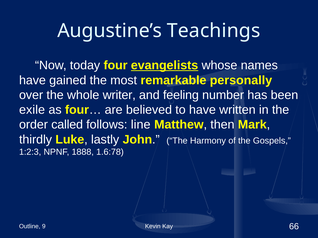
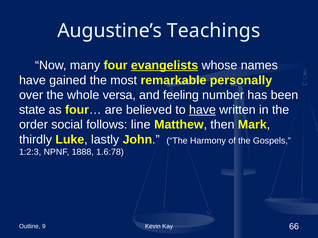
today: today -> many
writer: writer -> versa
exile: exile -> state
have at (202, 110) underline: none -> present
called: called -> social
